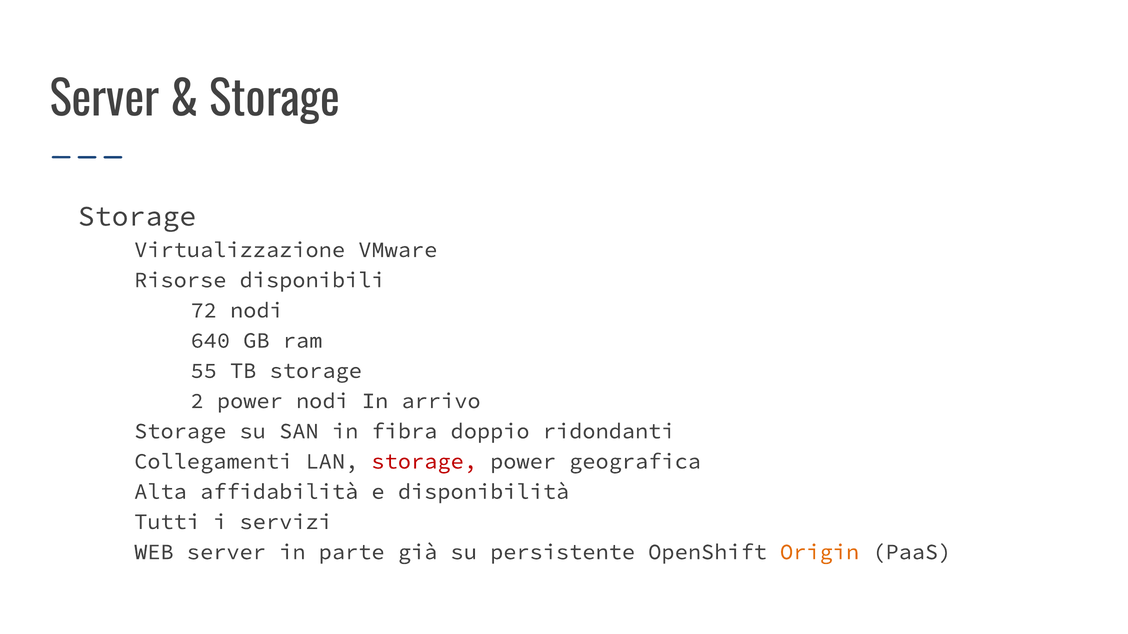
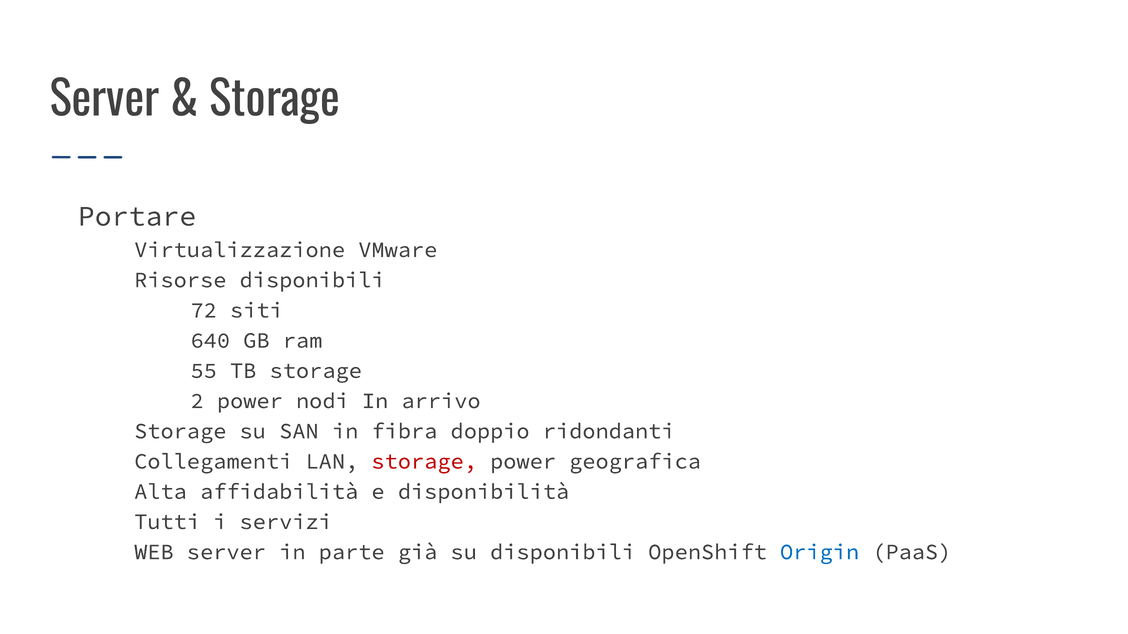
Storage at (137, 216): Storage -> Portare
72 nodi: nodi -> siti
su persistente: persistente -> disponibili
Origin colour: orange -> blue
